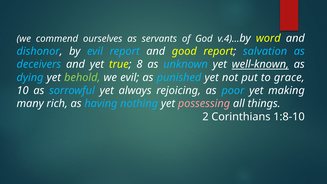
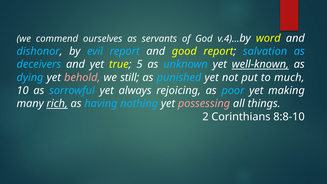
8: 8 -> 5
behold colour: light green -> pink
we evil: evil -> still
grace: grace -> much
rich underline: none -> present
1:8-10: 1:8-10 -> 8:8-10
